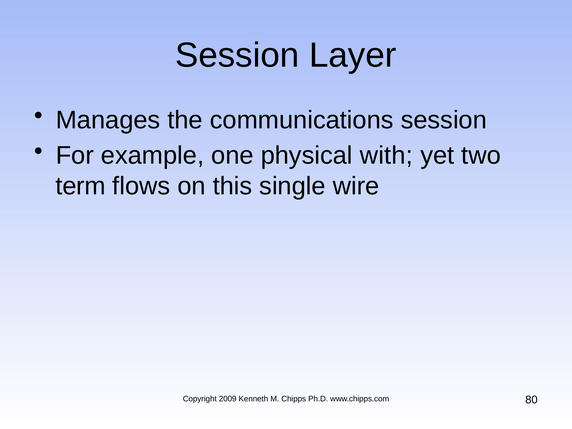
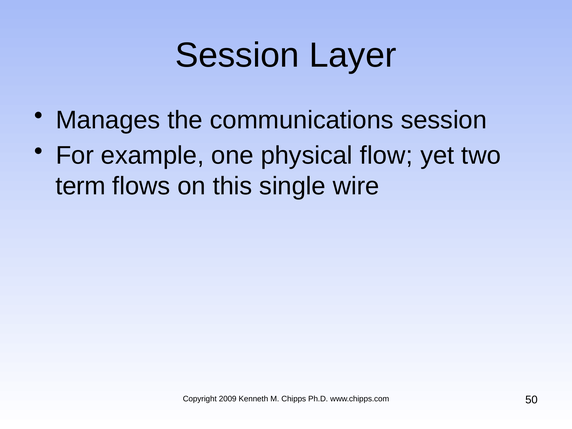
with: with -> flow
80: 80 -> 50
